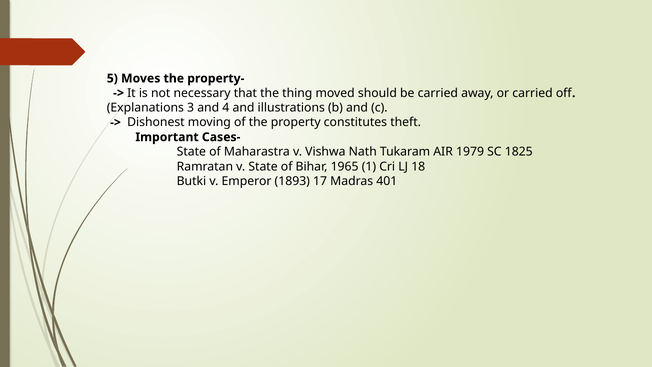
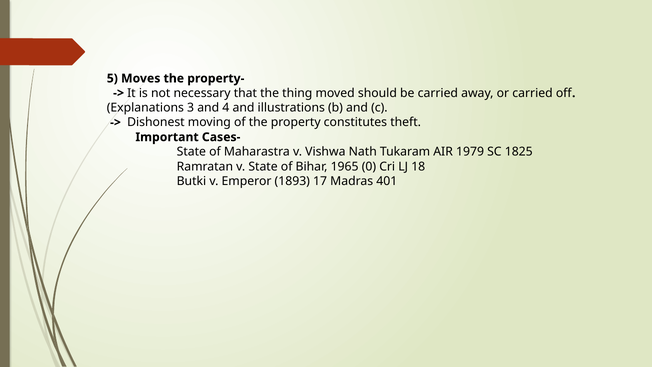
1: 1 -> 0
